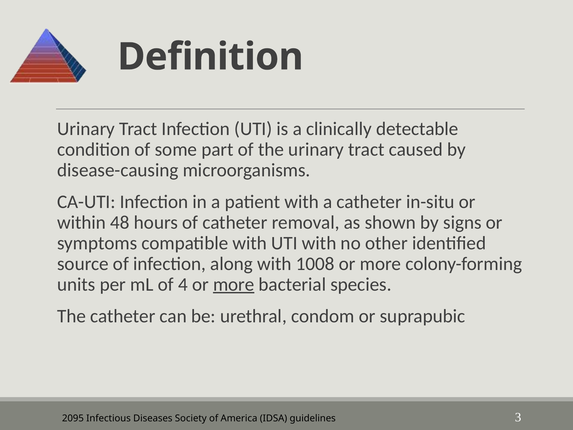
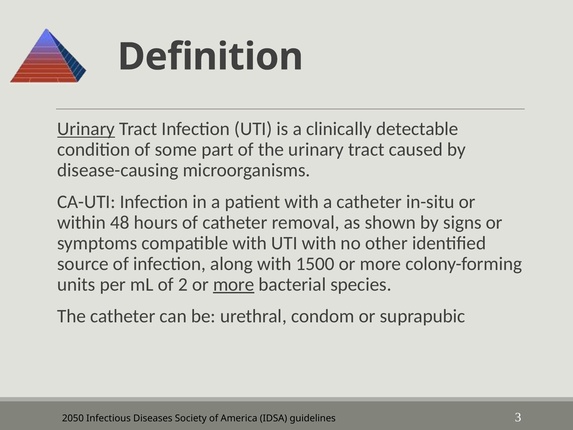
Urinary at (86, 129) underline: none -> present
1008: 1008 -> 1500
4: 4 -> 2
2095: 2095 -> 2050
